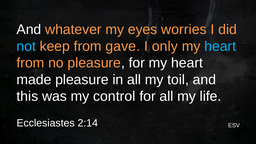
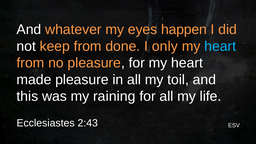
worries: worries -> happen
not colour: light blue -> white
gave: gave -> done
control: control -> raining
2:14: 2:14 -> 2:43
